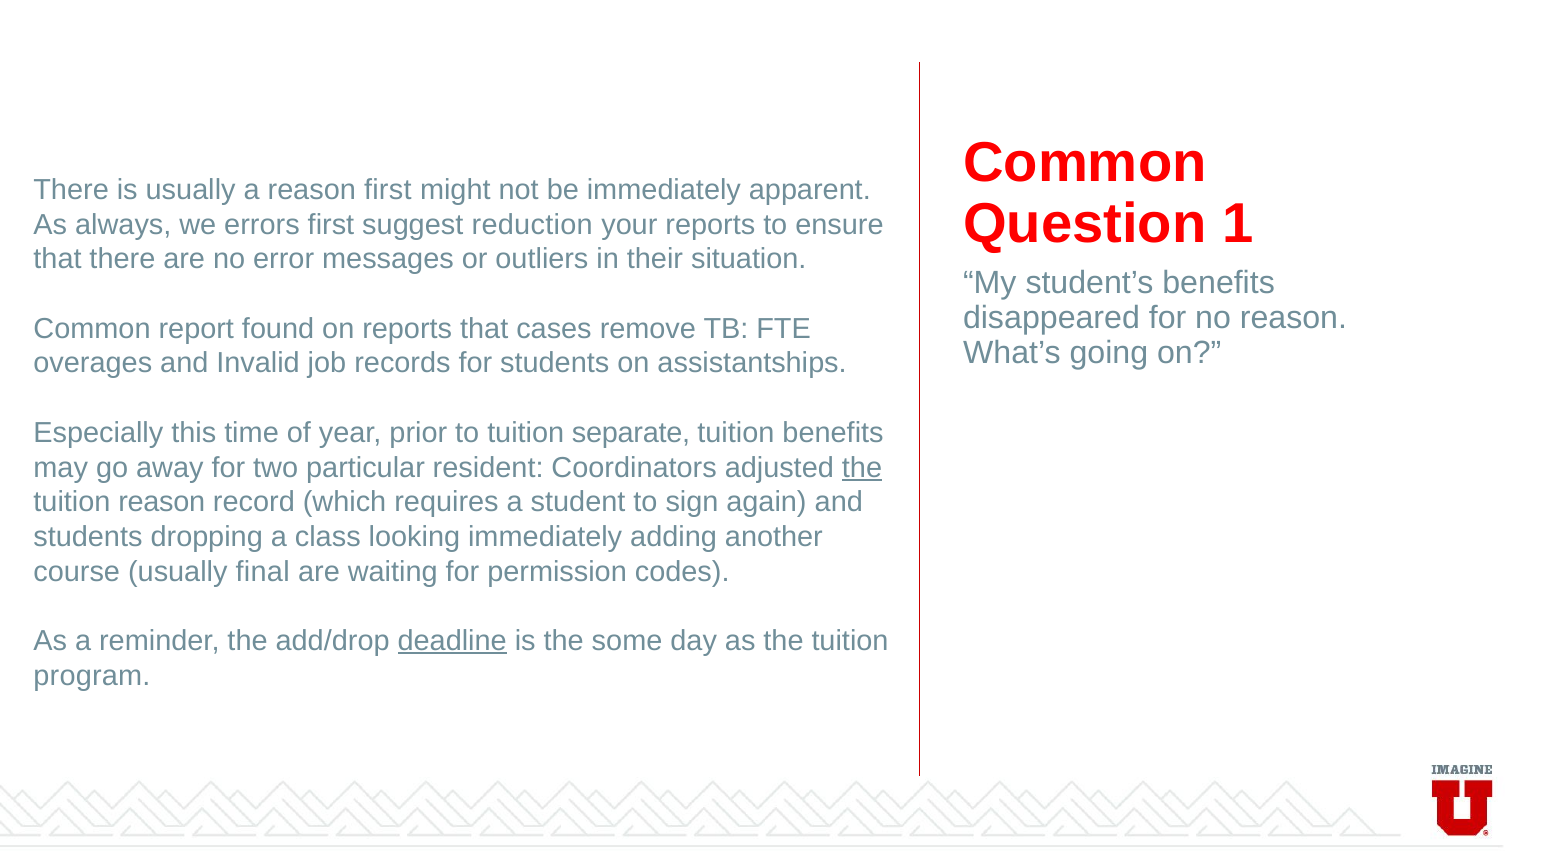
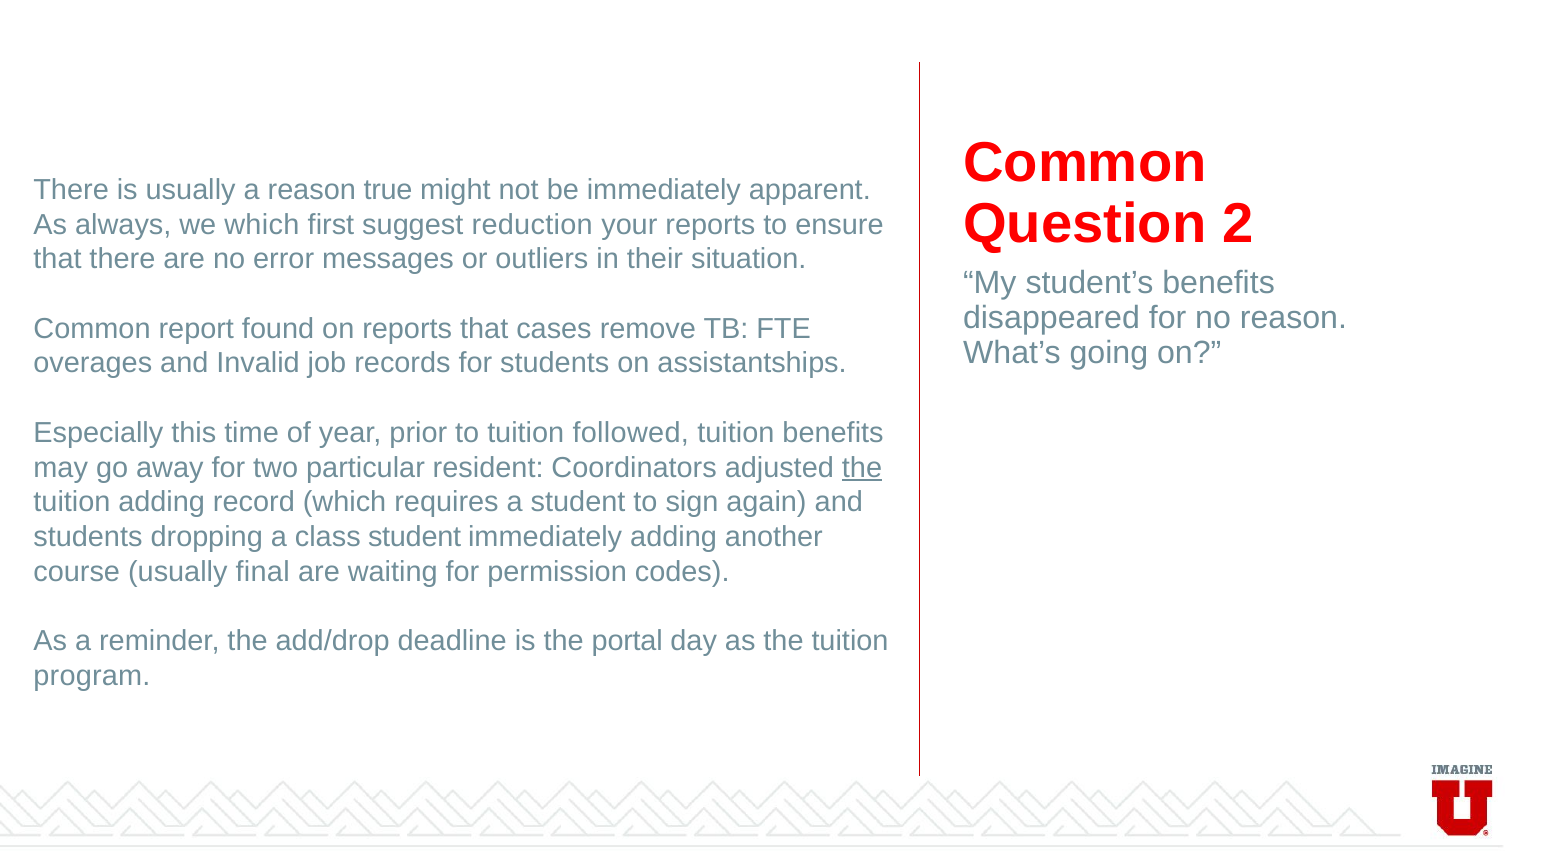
reason first: first -> true
1: 1 -> 2
we errors: errors -> which
separate: separate -> followed
tuition reason: reason -> adding
class looking: looking -> student
deadline underline: present -> none
some: some -> portal
